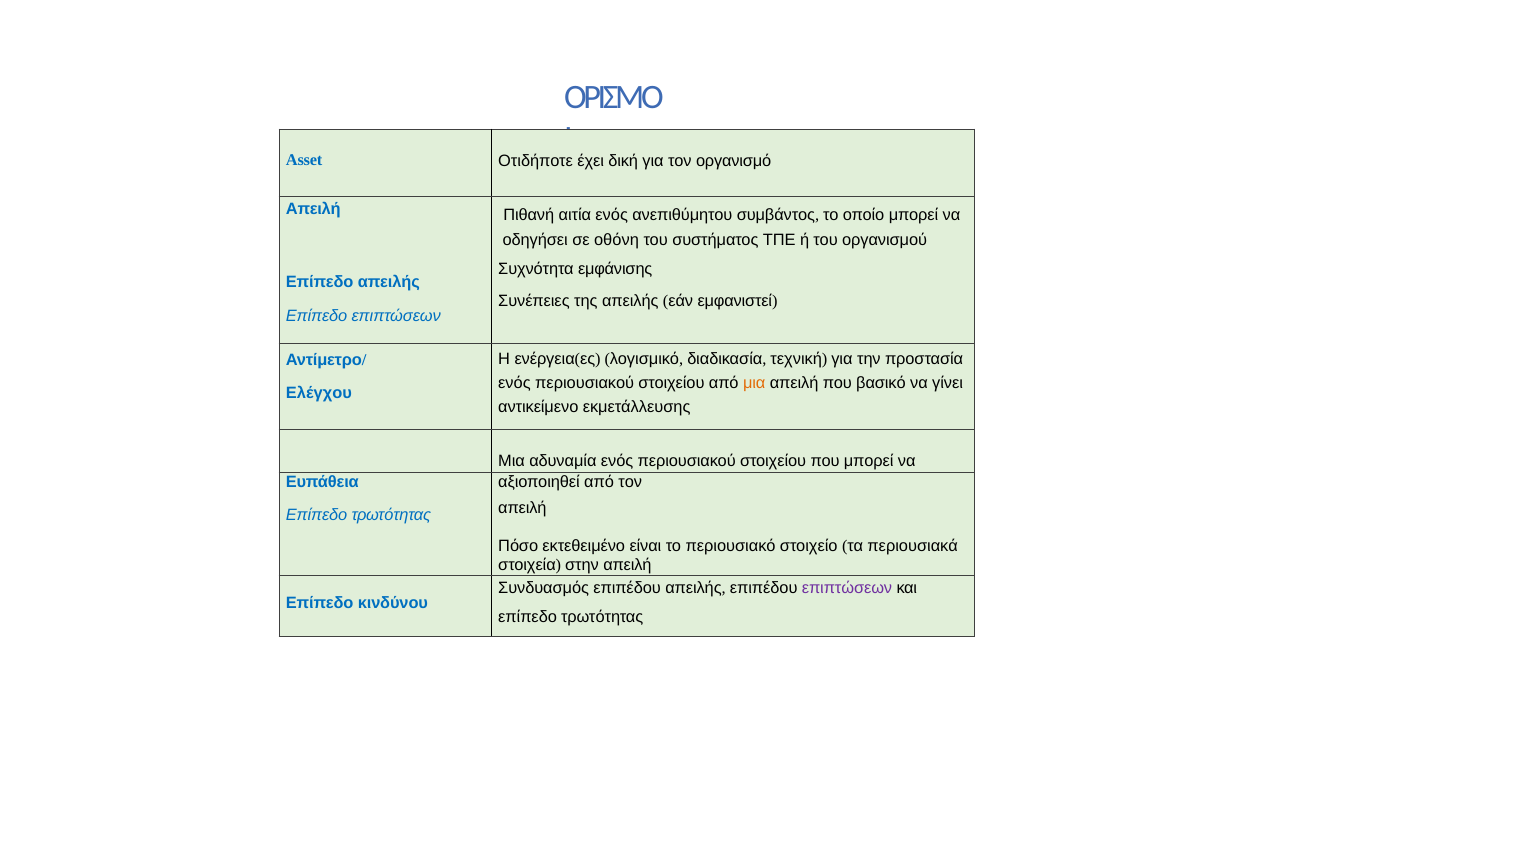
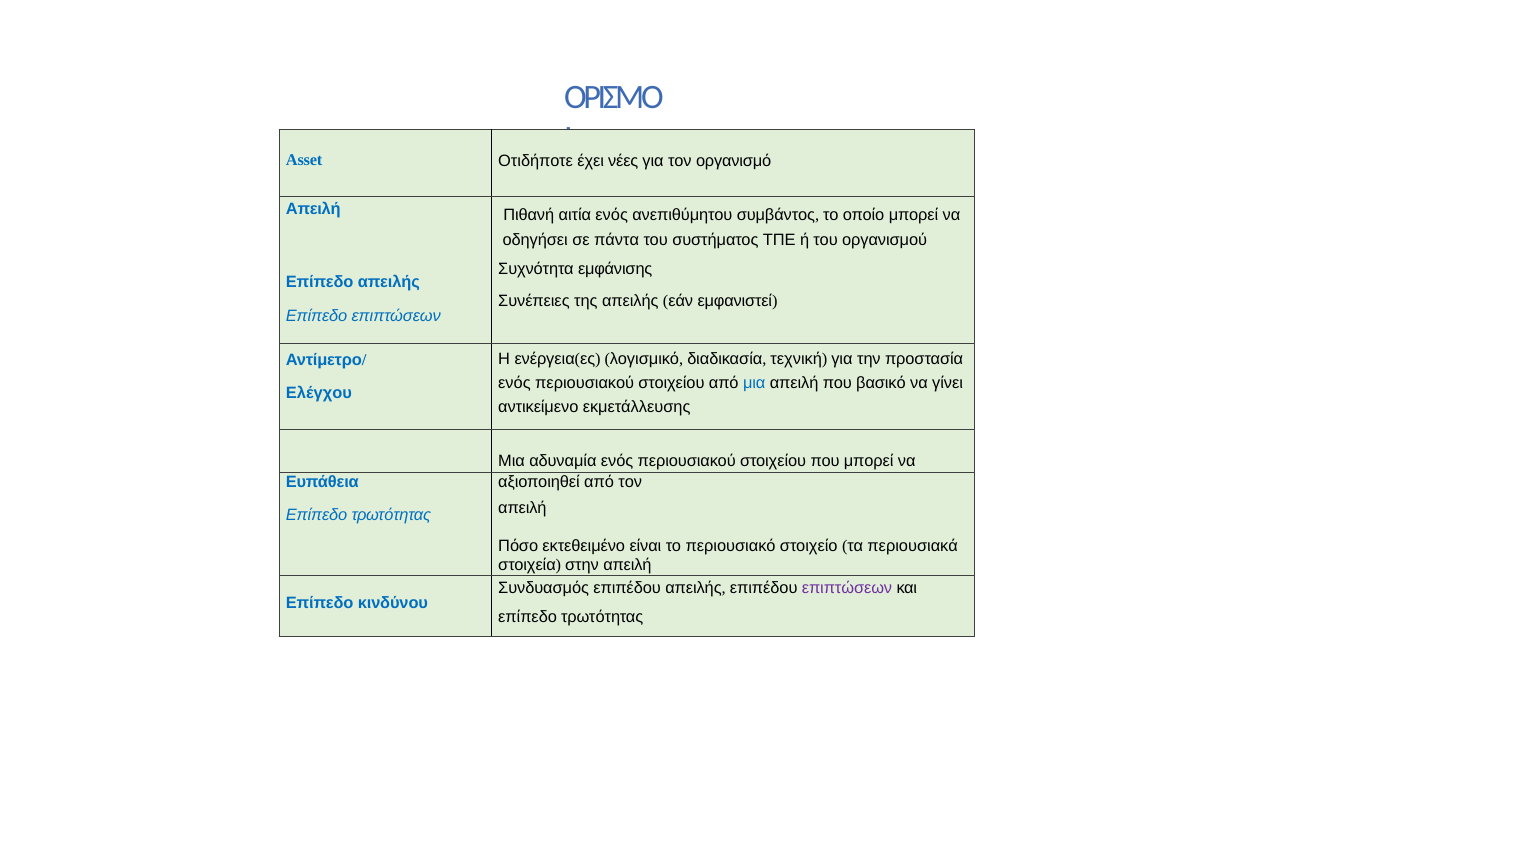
δική: δική -> νέες
οθόνη: οθόνη -> πάντα
μια at (754, 383) colour: orange -> blue
